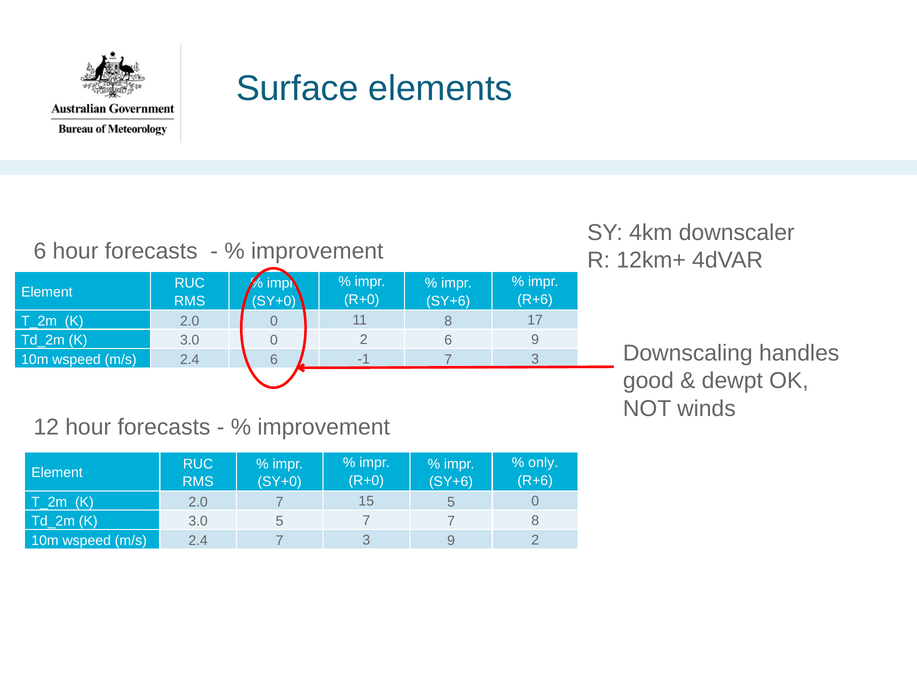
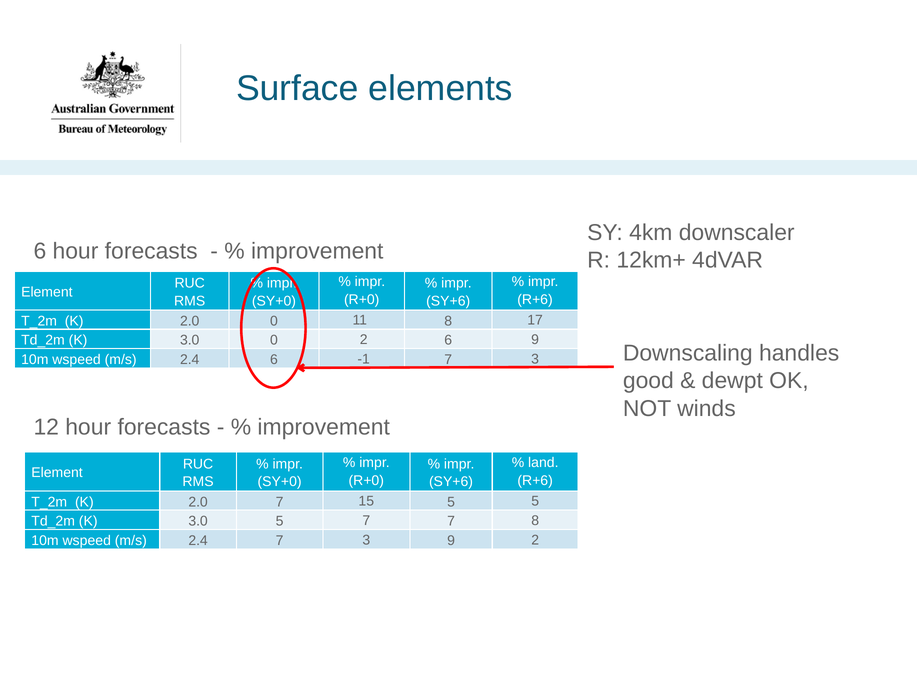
only: only -> land
5 0: 0 -> 5
